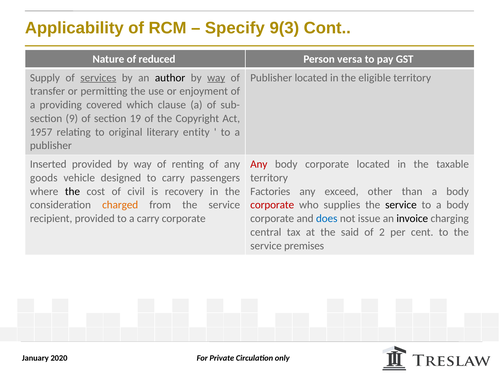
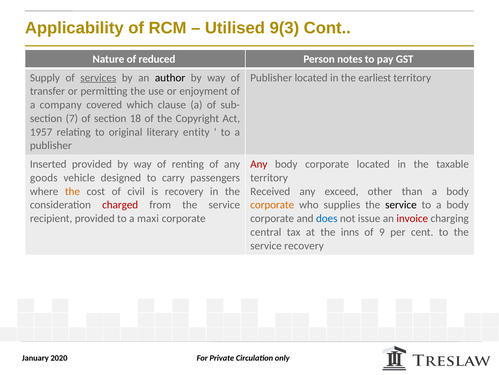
Specify: Specify -> Utilised
versa: versa -> notes
way at (216, 78) underline: present -> none
eligible: eligible -> earliest
providing: providing -> company
9: 9 -> 7
19: 19 -> 18
the at (72, 191) colour: black -> orange
Factories: Factories -> Received
charged colour: orange -> red
corporate at (272, 205) colour: red -> orange
a carry: carry -> maxi
invoice colour: black -> red
said: said -> inns
2: 2 -> 9
service premises: premises -> recovery
